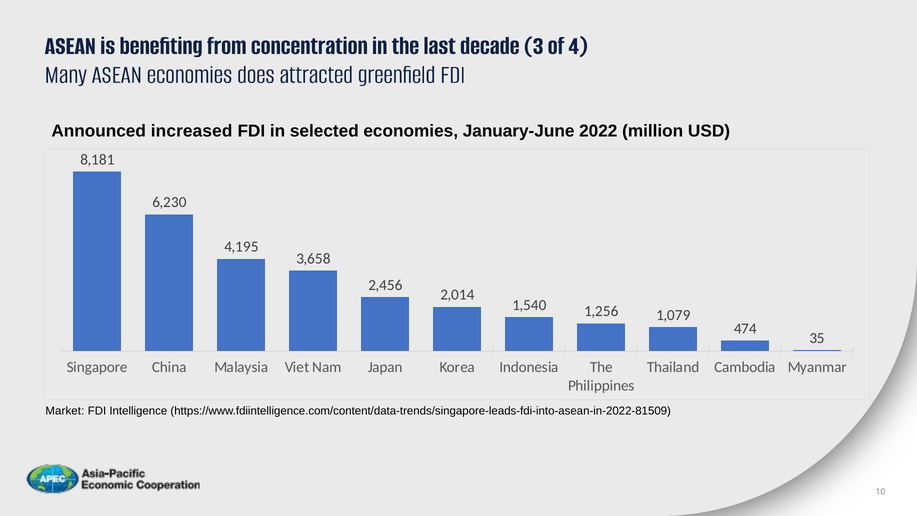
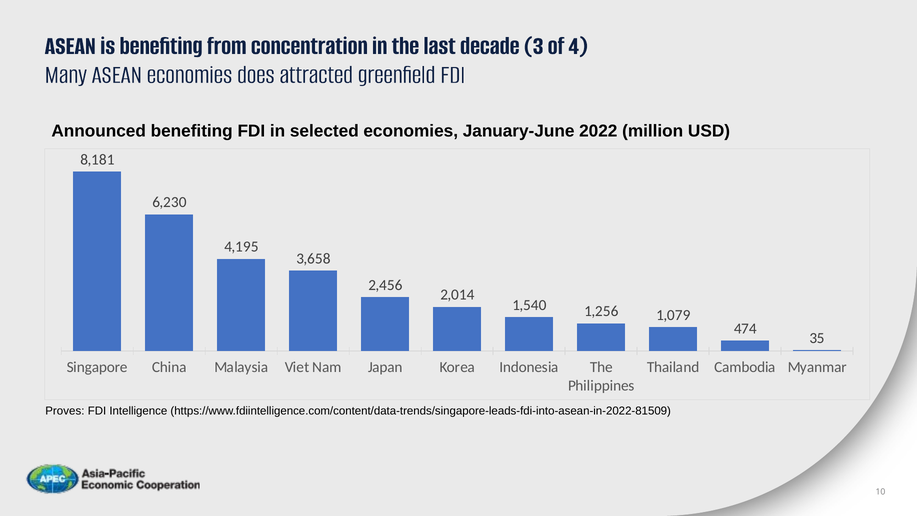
Announced increased: increased -> benefiting
Market: Market -> Proves
